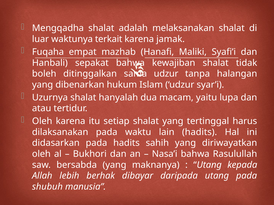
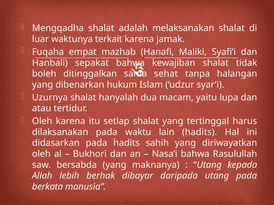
udzur at (166, 74): udzur -> sehat
shubuh: shubuh -> berkata
